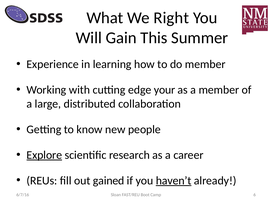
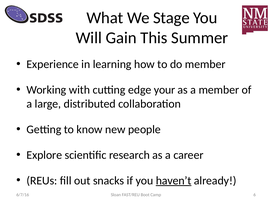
Right: Right -> Stage
Explore underline: present -> none
gained: gained -> snacks
